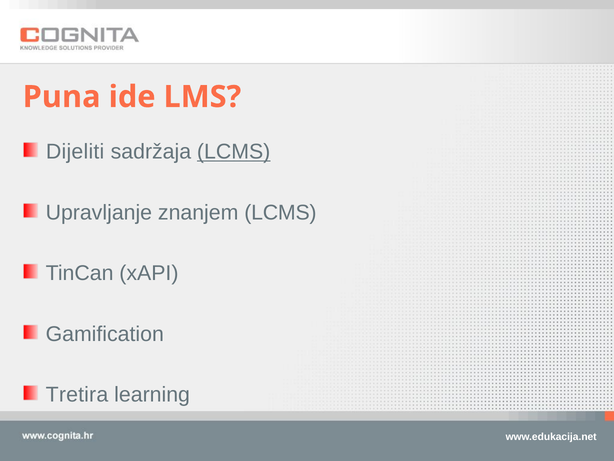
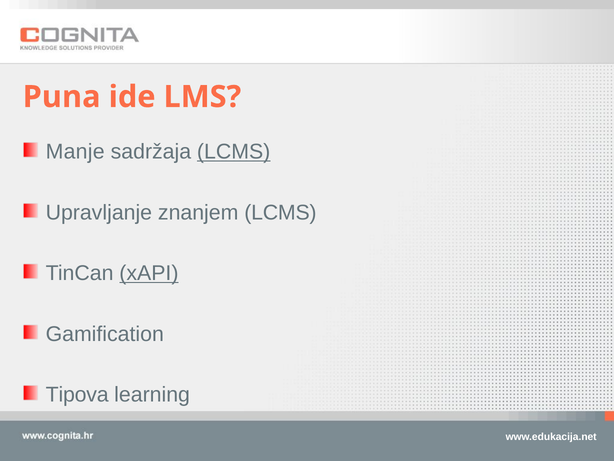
Dijeliti: Dijeliti -> Manje
xAPI underline: none -> present
Tretira: Tretira -> Tipova
